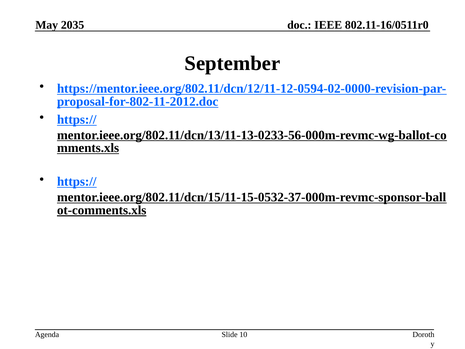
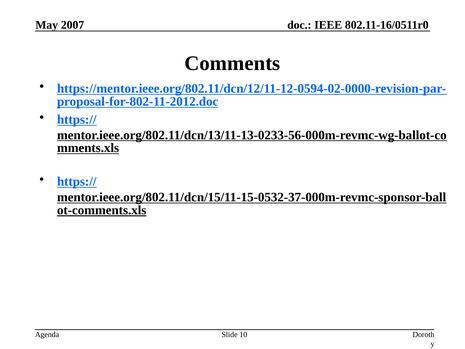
2035: 2035 -> 2007
September: September -> Comments
